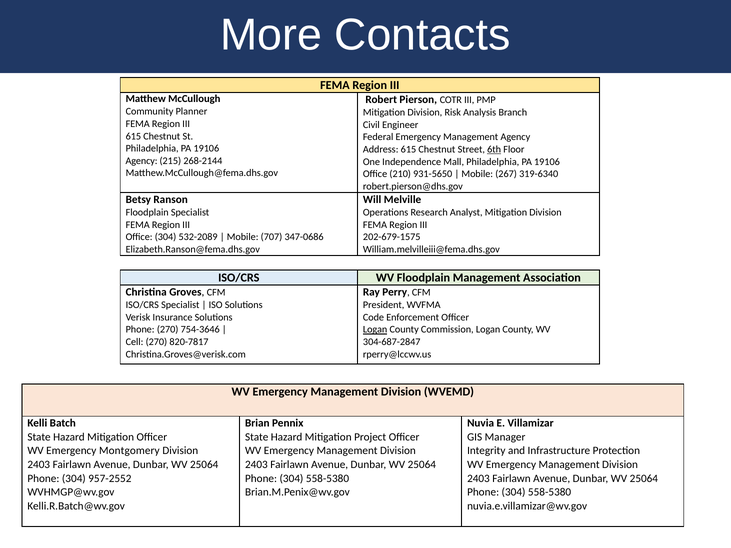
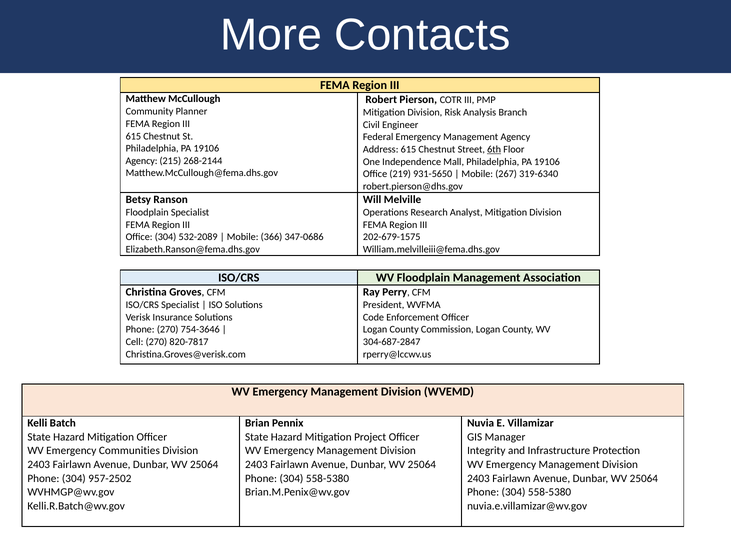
210: 210 -> 219
707: 707 -> 366
Logan at (375, 330) underline: present -> none
Montgomery: Montgomery -> Communities
957-2552: 957-2552 -> 957-2502
